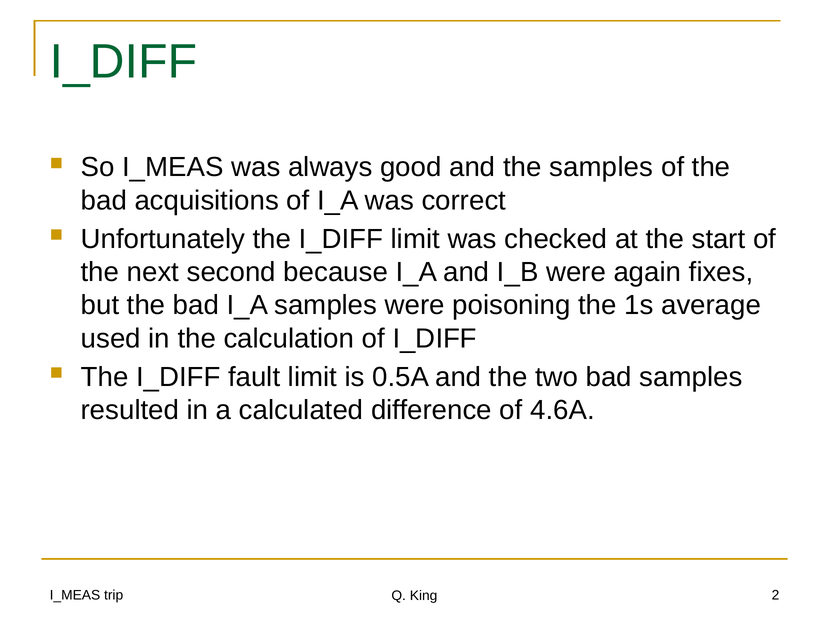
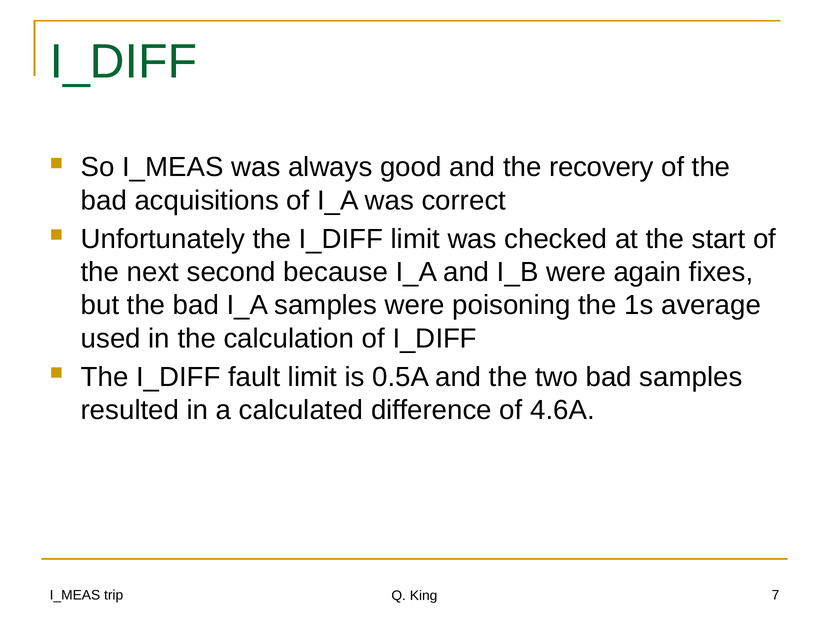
the samples: samples -> recovery
2: 2 -> 7
